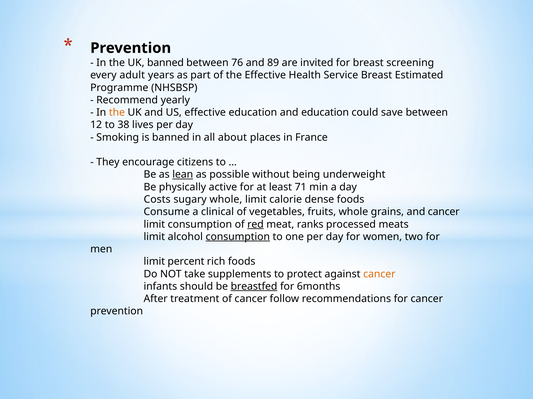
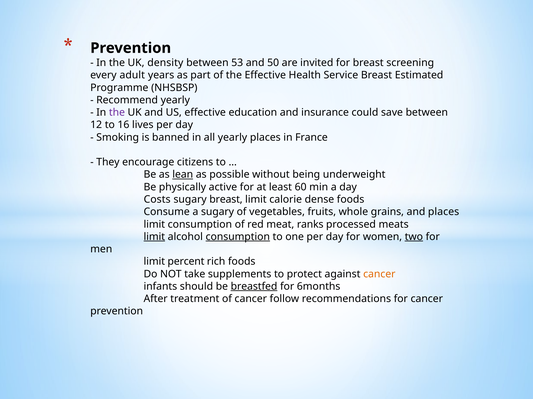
UK banned: banned -> density
76: 76 -> 53
89: 89 -> 50
the at (117, 113) colour: orange -> purple
and education: education -> insurance
38: 38 -> 16
all about: about -> yearly
71: 71 -> 60
sugary whole: whole -> breast
a clinical: clinical -> sugary
and cancer: cancer -> places
red underline: present -> none
limit at (154, 237) underline: none -> present
two underline: none -> present
